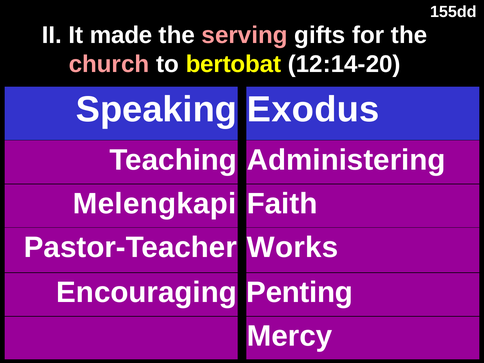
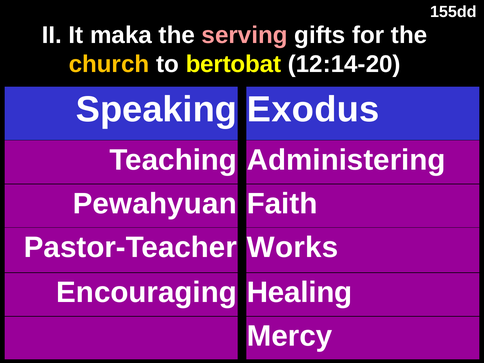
made: made -> maka
church colour: pink -> yellow
Melengkapi: Melengkapi -> Pewahyuan
Penting: Penting -> Healing
